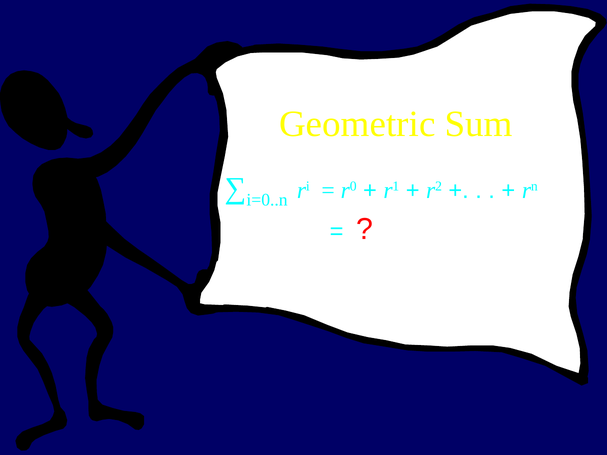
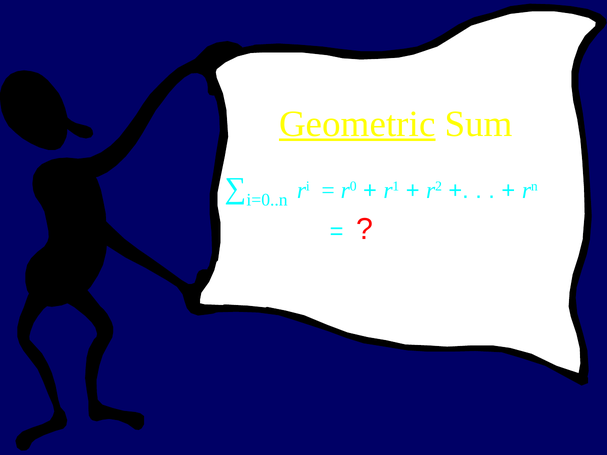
Geometric underline: none -> present
